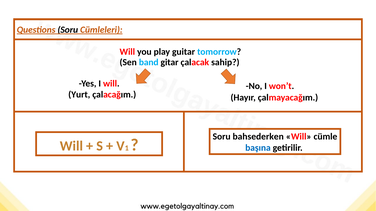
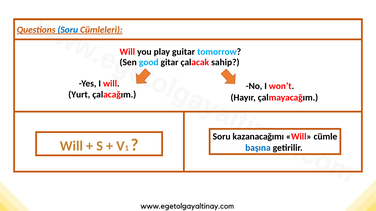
Soru at (68, 30) colour: black -> blue
band: band -> good
bahsederken: bahsederken -> kazanacağımı
